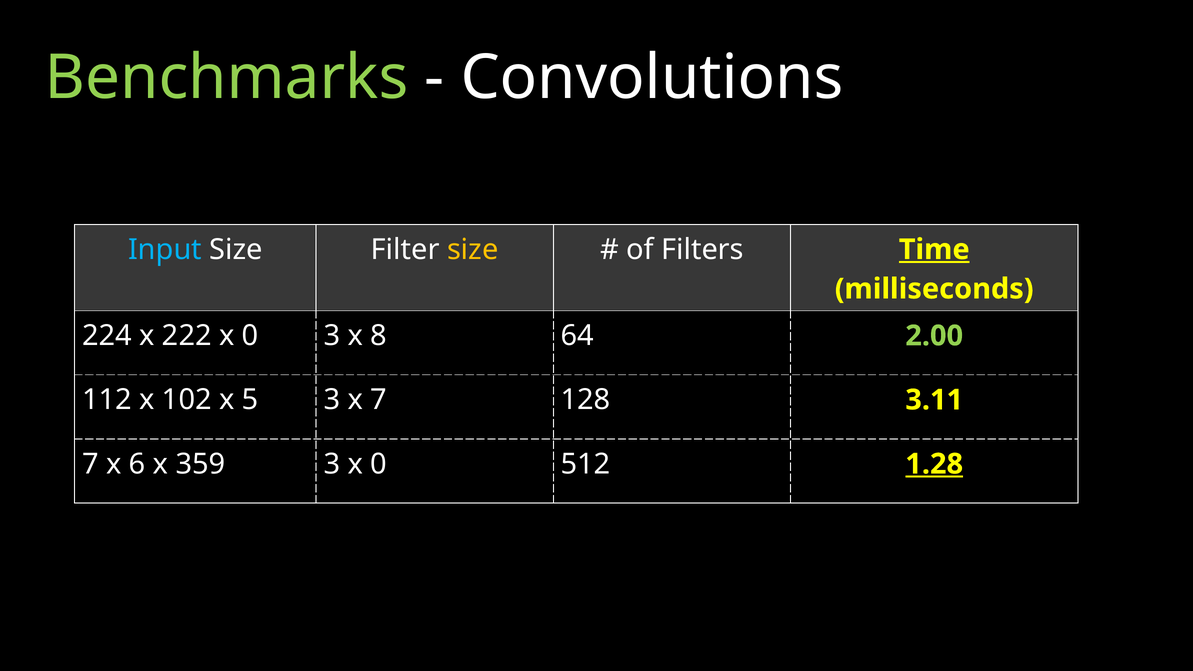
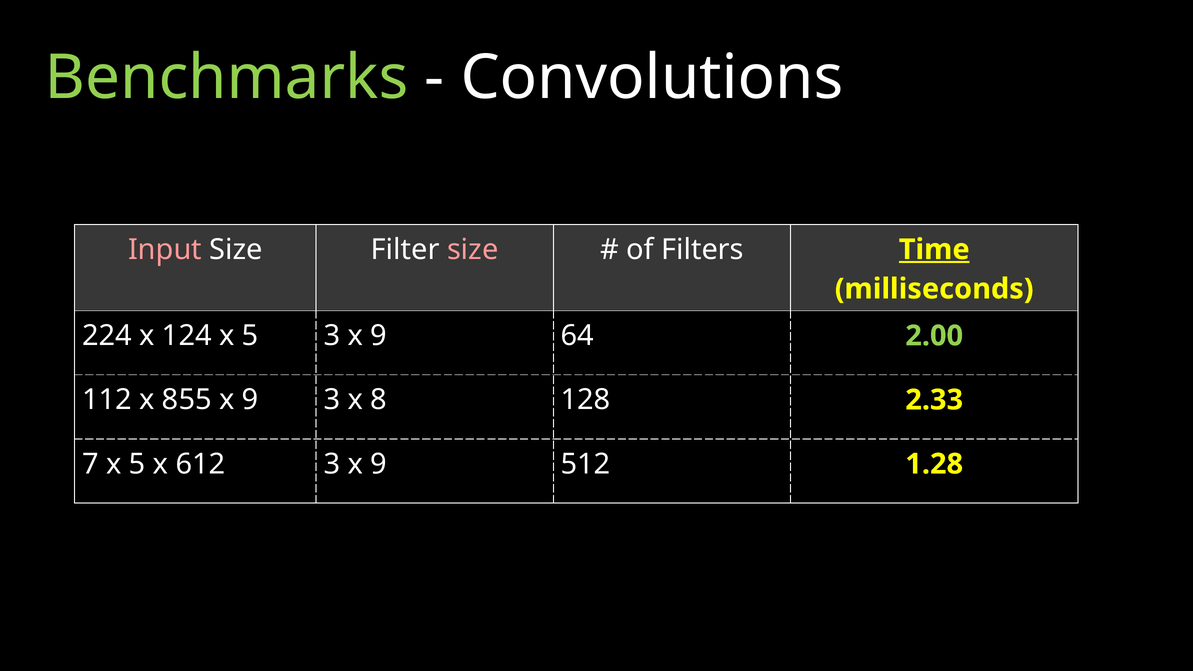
Input colour: light blue -> pink
size at (473, 250) colour: yellow -> pink
222: 222 -> 124
0 at (250, 336): 0 -> 5
8 at (379, 336): 8 -> 9
102: 102 -> 855
5 at (250, 400): 5 -> 9
x 7: 7 -> 8
3.11: 3.11 -> 2.33
7 x 6: 6 -> 5
359: 359 -> 612
0 at (379, 464): 0 -> 9
1.28 underline: present -> none
